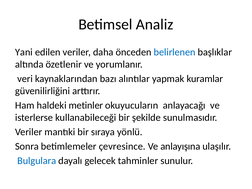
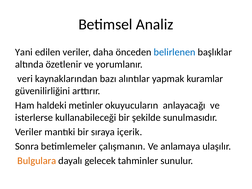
yönlü: yönlü -> içerik
çevresince: çevresince -> çalışmanın
anlayışına: anlayışına -> anlamaya
Bulgulara colour: blue -> orange
